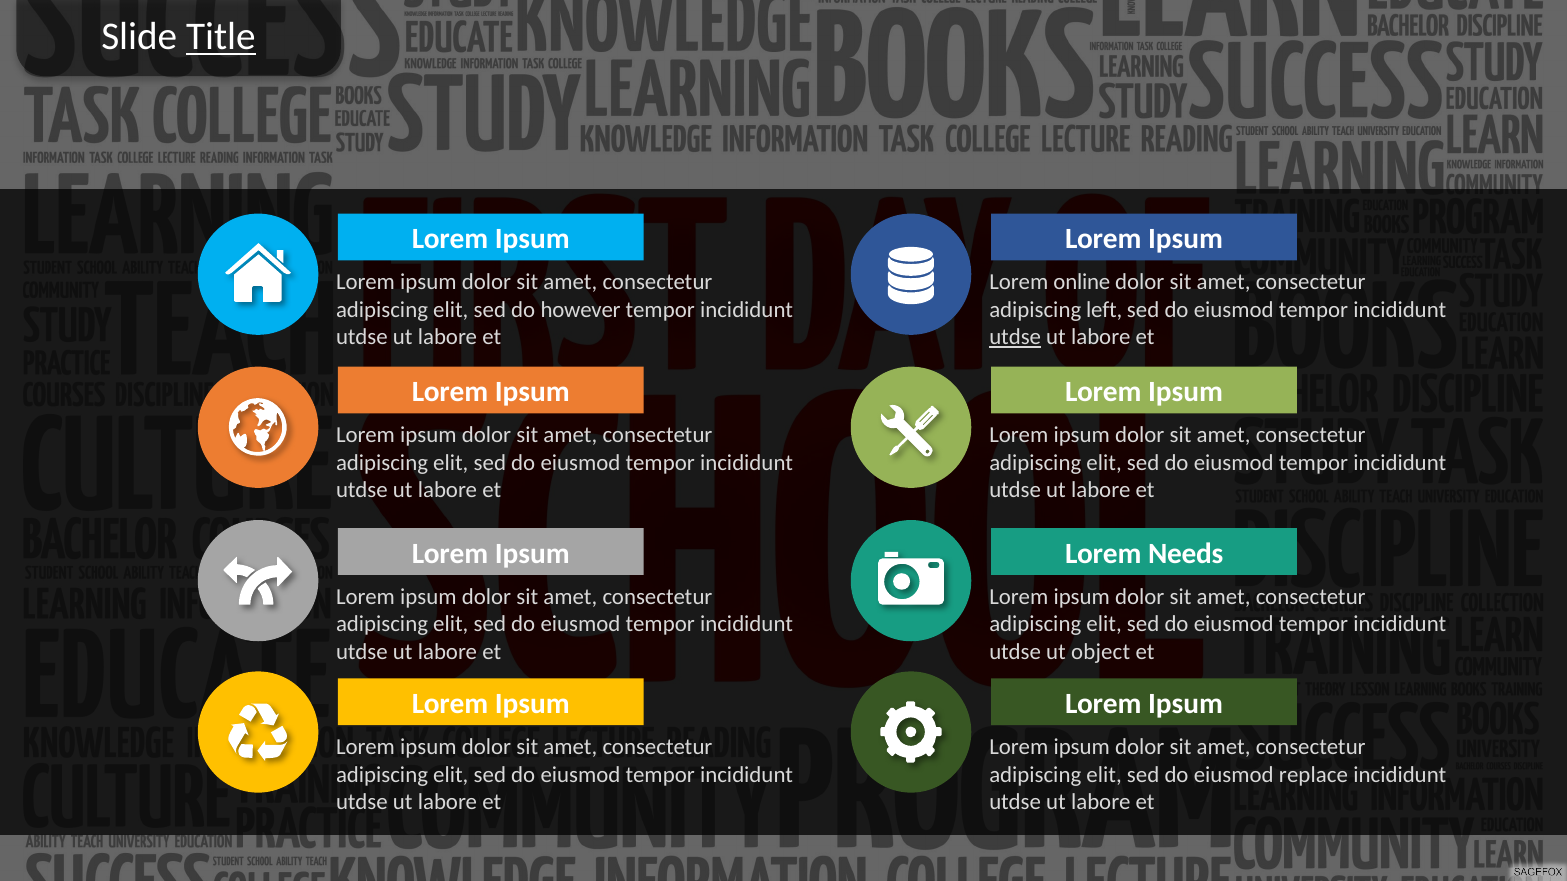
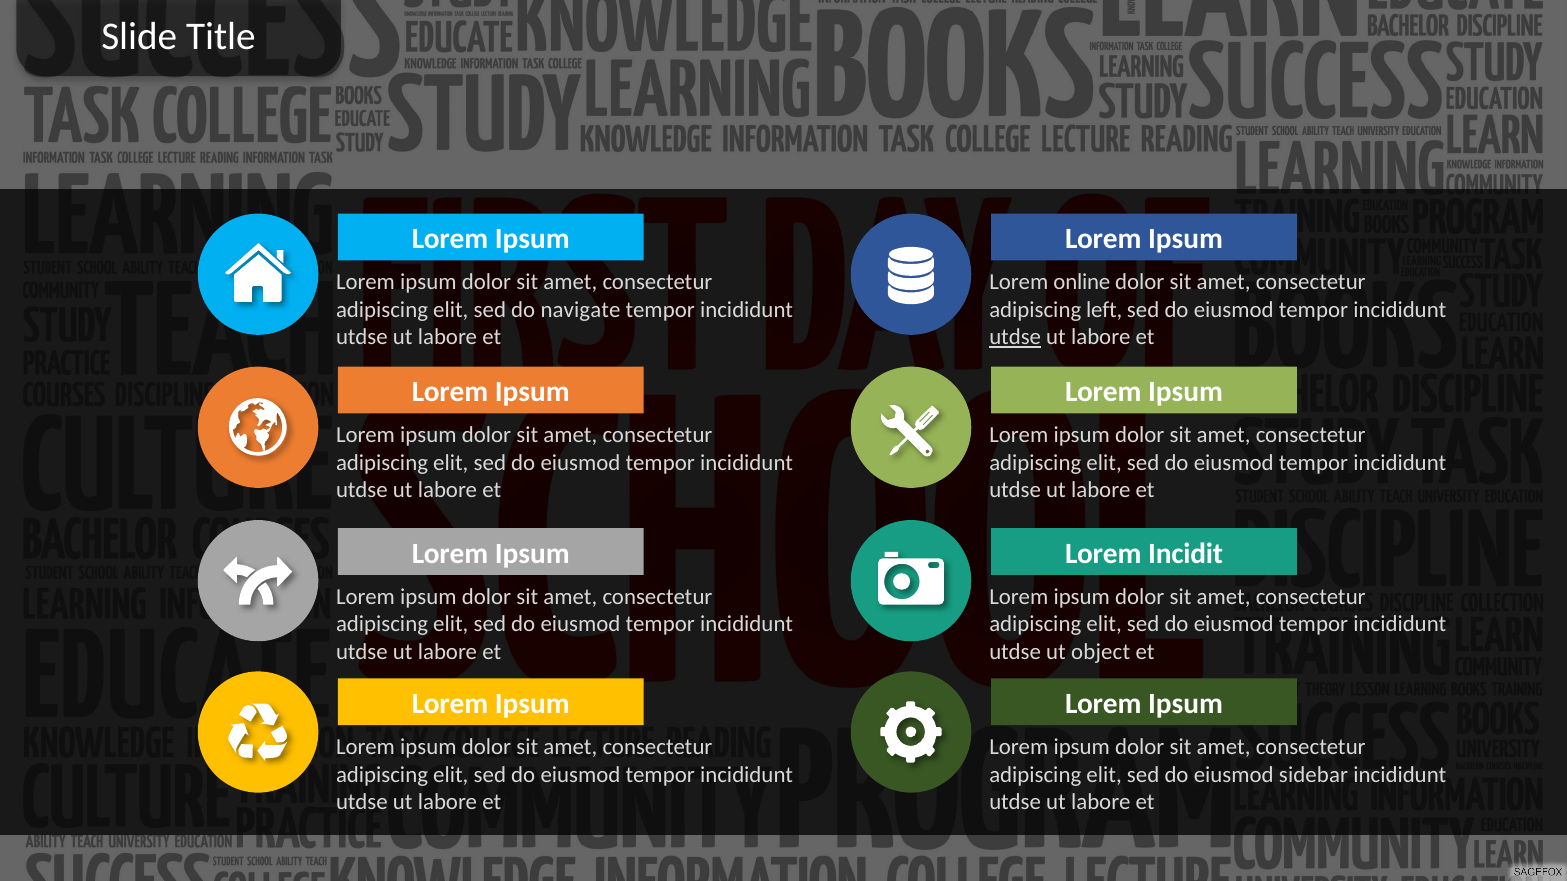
Title underline: present -> none
however: however -> navigate
Needs: Needs -> Incidit
replace: replace -> sidebar
